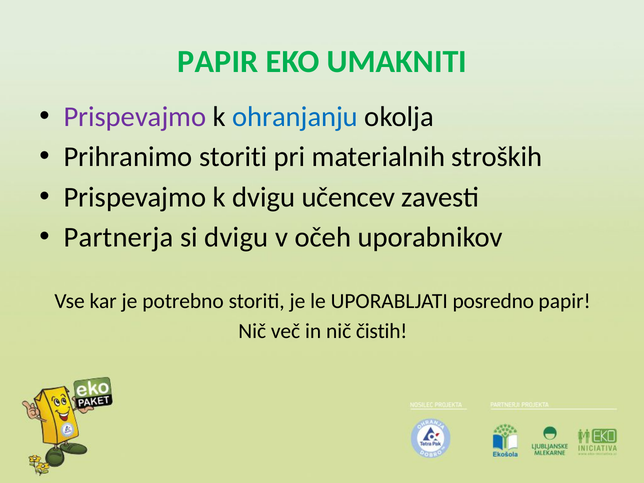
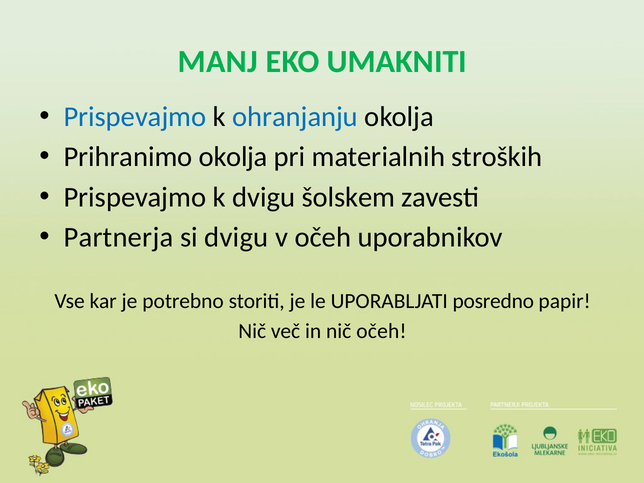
PAPIR at (218, 62): PAPIR -> MANJ
Prispevajmo at (135, 117) colour: purple -> blue
Prihranimo storiti: storiti -> okolja
učencev: učencev -> šolskem
nič čistih: čistih -> očeh
